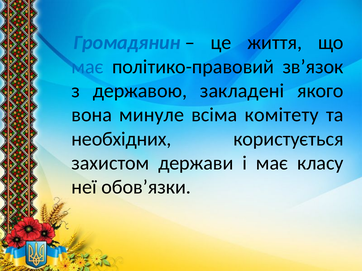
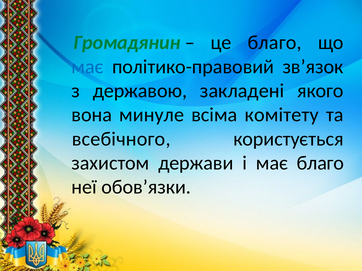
Громадянин colour: blue -> green
це життя: життя -> благо
необхідних: необхідних -> всебічного
має класу: класу -> благо
